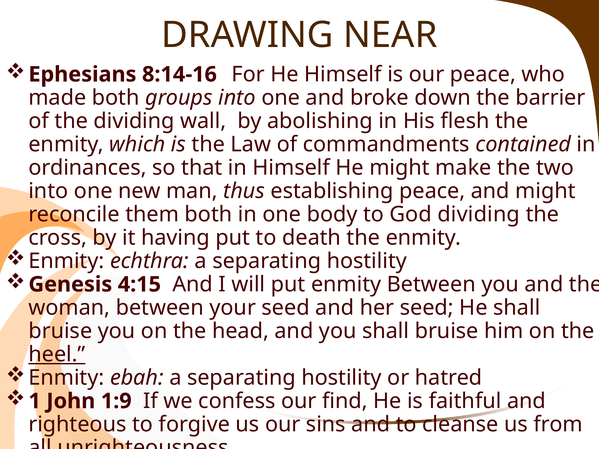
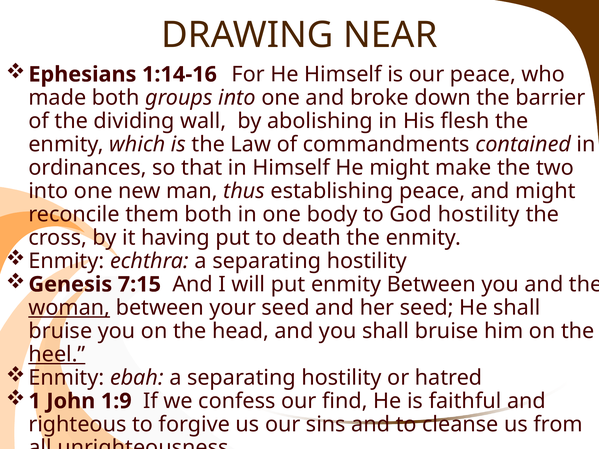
8:14-16: 8:14-16 -> 1:14-16
God dividing: dividing -> hostility
4:15: 4:15 -> 7:15
woman underline: none -> present
